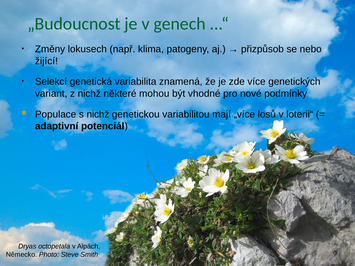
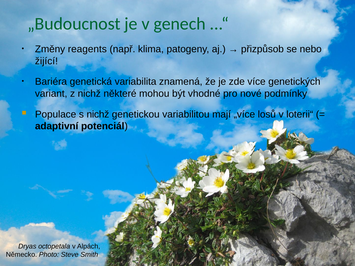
lokusech: lokusech -> reagents
Selekcí: Selekcí -> Bariéra
